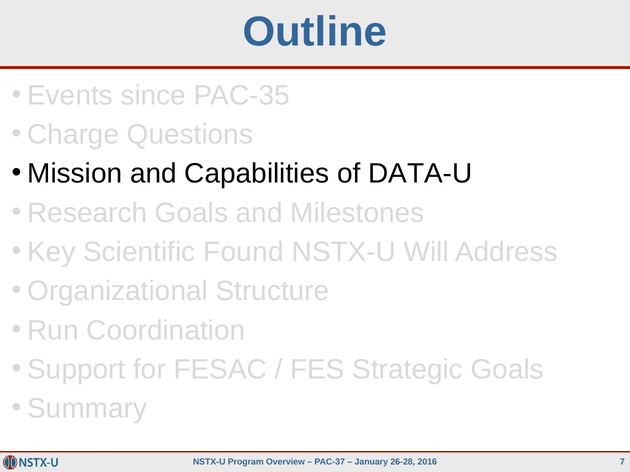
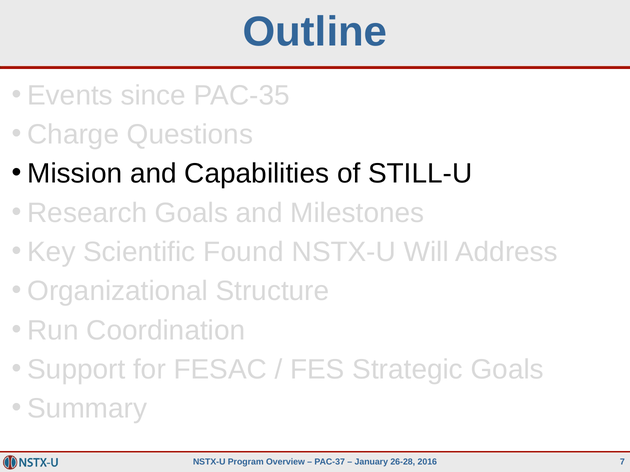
DATA-U: DATA-U -> STILL-U
